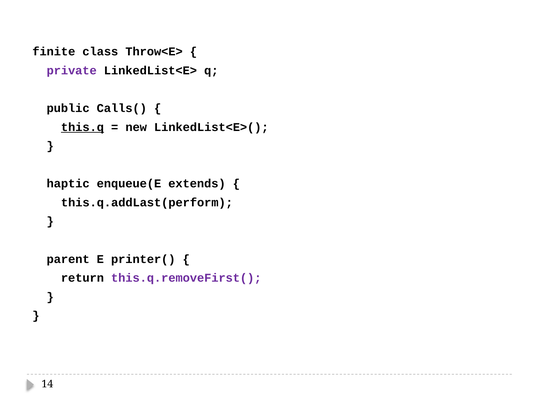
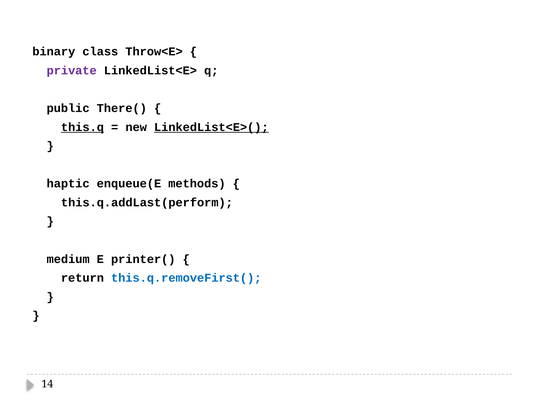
finite: finite -> binary
Calls(: Calls( -> There(
LinkedList<E>( underline: none -> present
extends: extends -> methods
parent: parent -> medium
this.q.removeFirst( colour: purple -> blue
